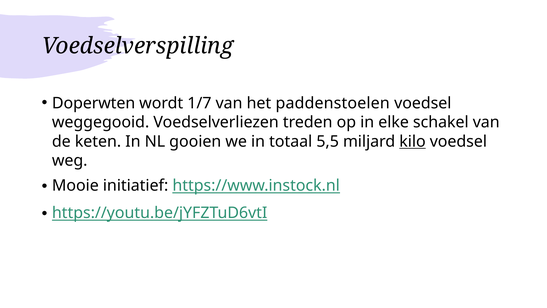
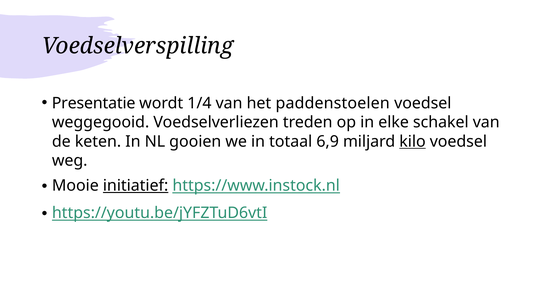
Doperwten: Doperwten -> Presentatie
1/7: 1/7 -> 1/4
5,5: 5,5 -> 6,9
initiatief underline: none -> present
